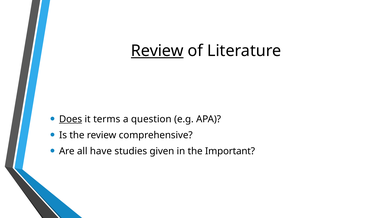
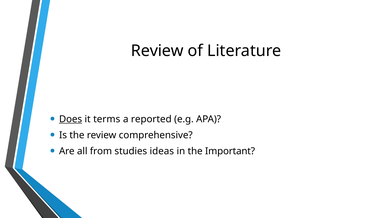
Review at (157, 51) underline: present -> none
question: question -> reported
have: have -> from
given: given -> ideas
